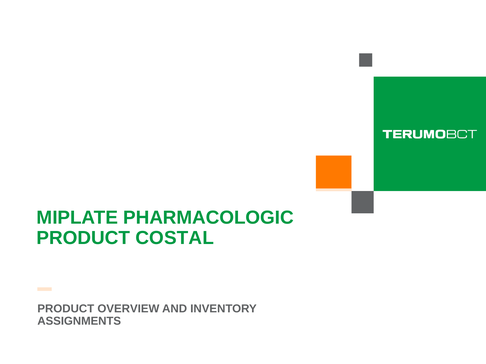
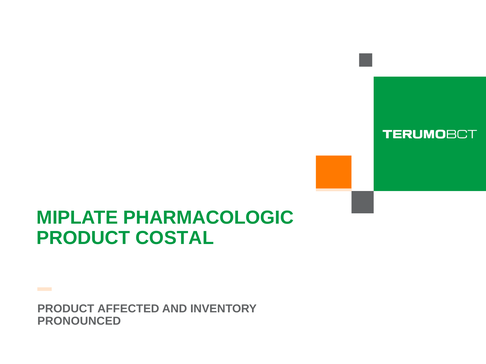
OVERVIEW: OVERVIEW -> AFFECTED
ASSIGNMENTS: ASSIGNMENTS -> PRONOUNCED
